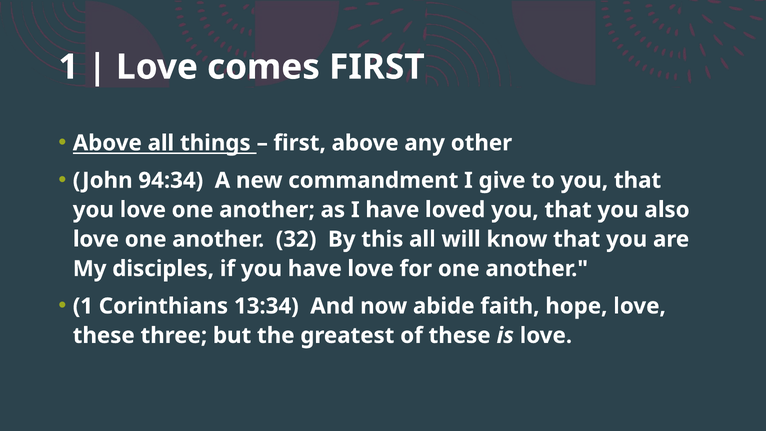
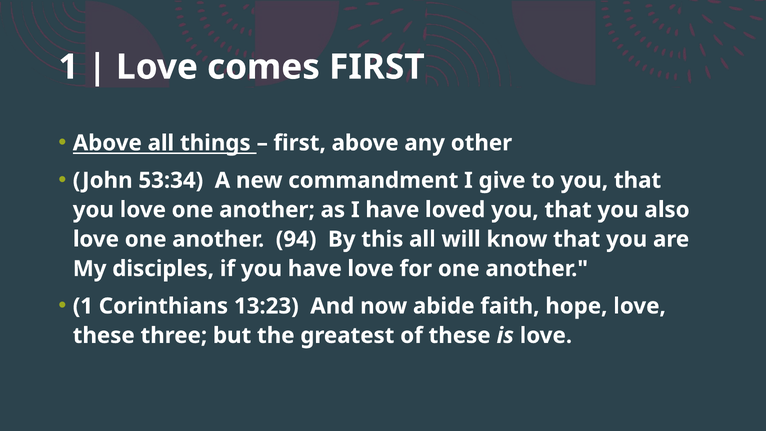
94:34: 94:34 -> 53:34
32: 32 -> 94
13:34: 13:34 -> 13:23
